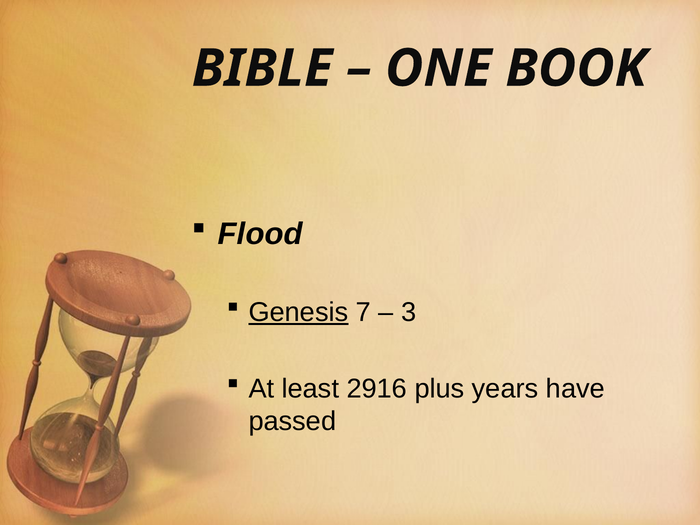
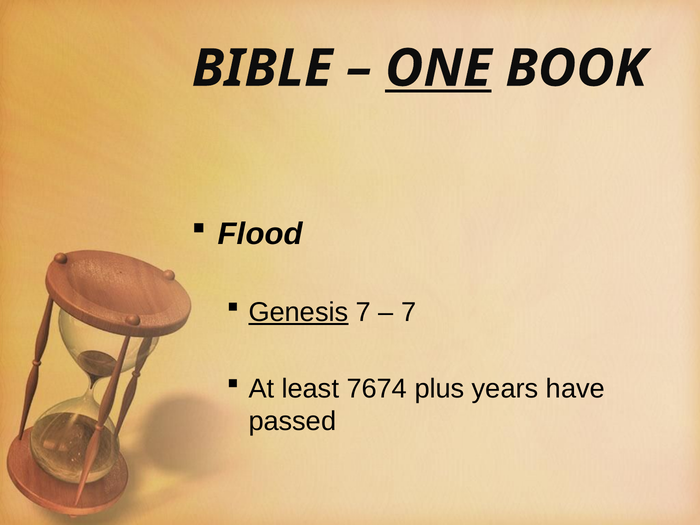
ONE underline: none -> present
3 at (409, 312): 3 -> 7
2916: 2916 -> 7674
